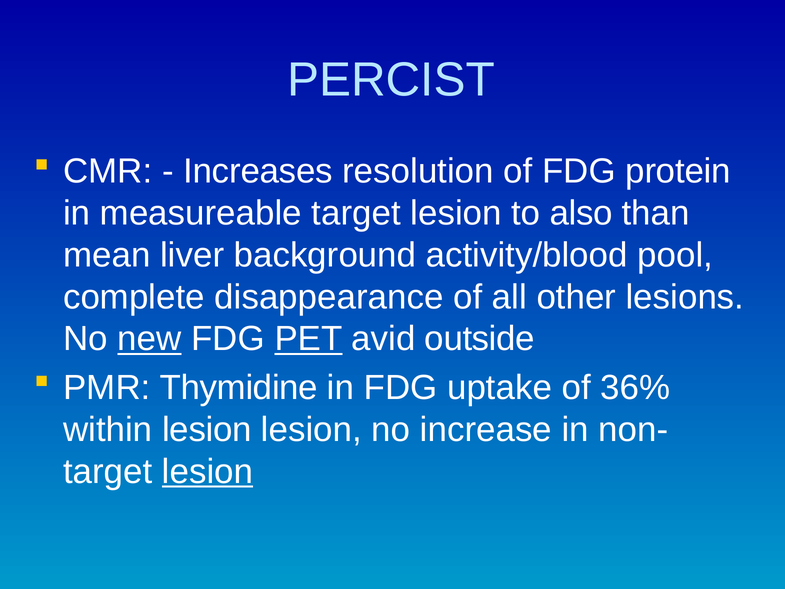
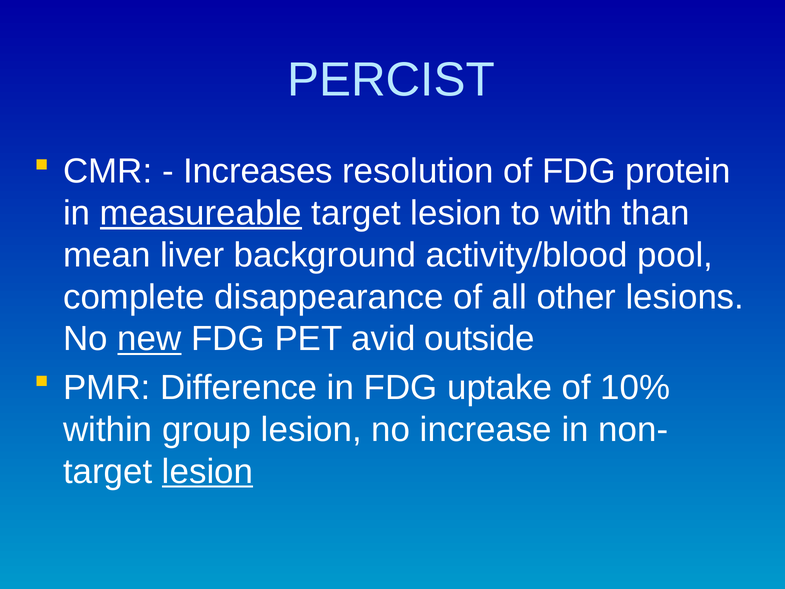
measureable underline: none -> present
also: also -> with
PET underline: present -> none
Thymidine: Thymidine -> Difference
36%: 36% -> 10%
within lesion: lesion -> group
